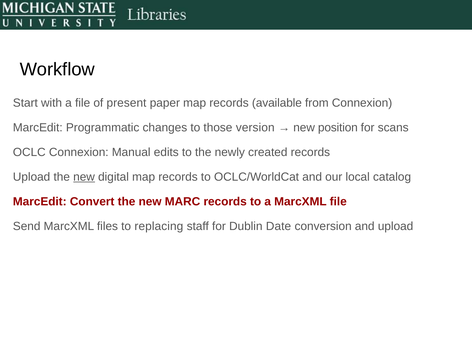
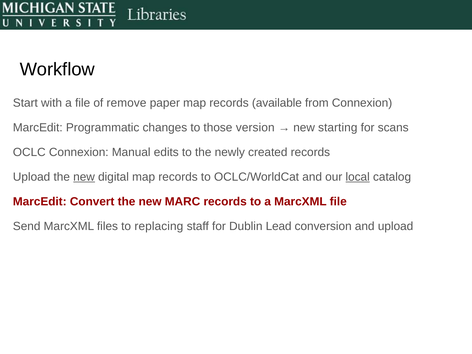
present: present -> remove
position: position -> starting
local underline: none -> present
Date: Date -> Lead
